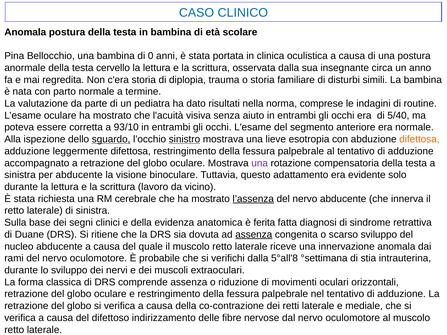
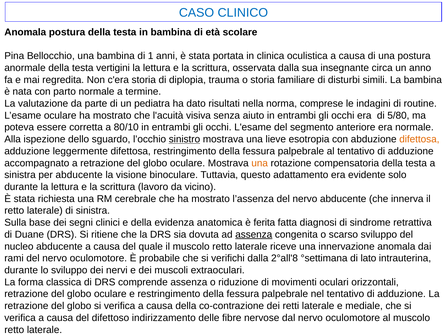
0: 0 -> 1
cervello: cervello -> vertigini
5/40: 5/40 -> 5/80
93/10: 93/10 -> 80/10
sguardo underline: present -> none
una at (260, 163) colour: purple -> orange
l’assenza underline: present -> none
5°all'8: 5°all'8 -> 2°all'8
stia: stia -> lato
